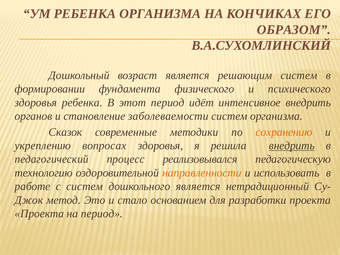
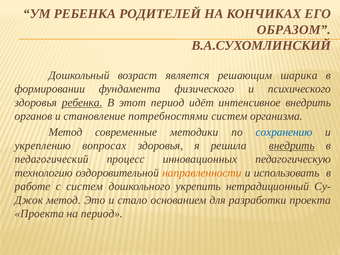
РЕБЕНКА ОРГАНИЗМА: ОРГАНИЗМА -> РОДИТЕЛЕЙ
решающим систем: систем -> шарика
ребенка at (82, 103) underline: none -> present
заболеваемости: заболеваемости -> потребностями
Сказок at (65, 132): Сказок -> Метод
сохранению colour: orange -> blue
реализовывался: реализовывался -> инновационных
дошкольного является: является -> укрепить
